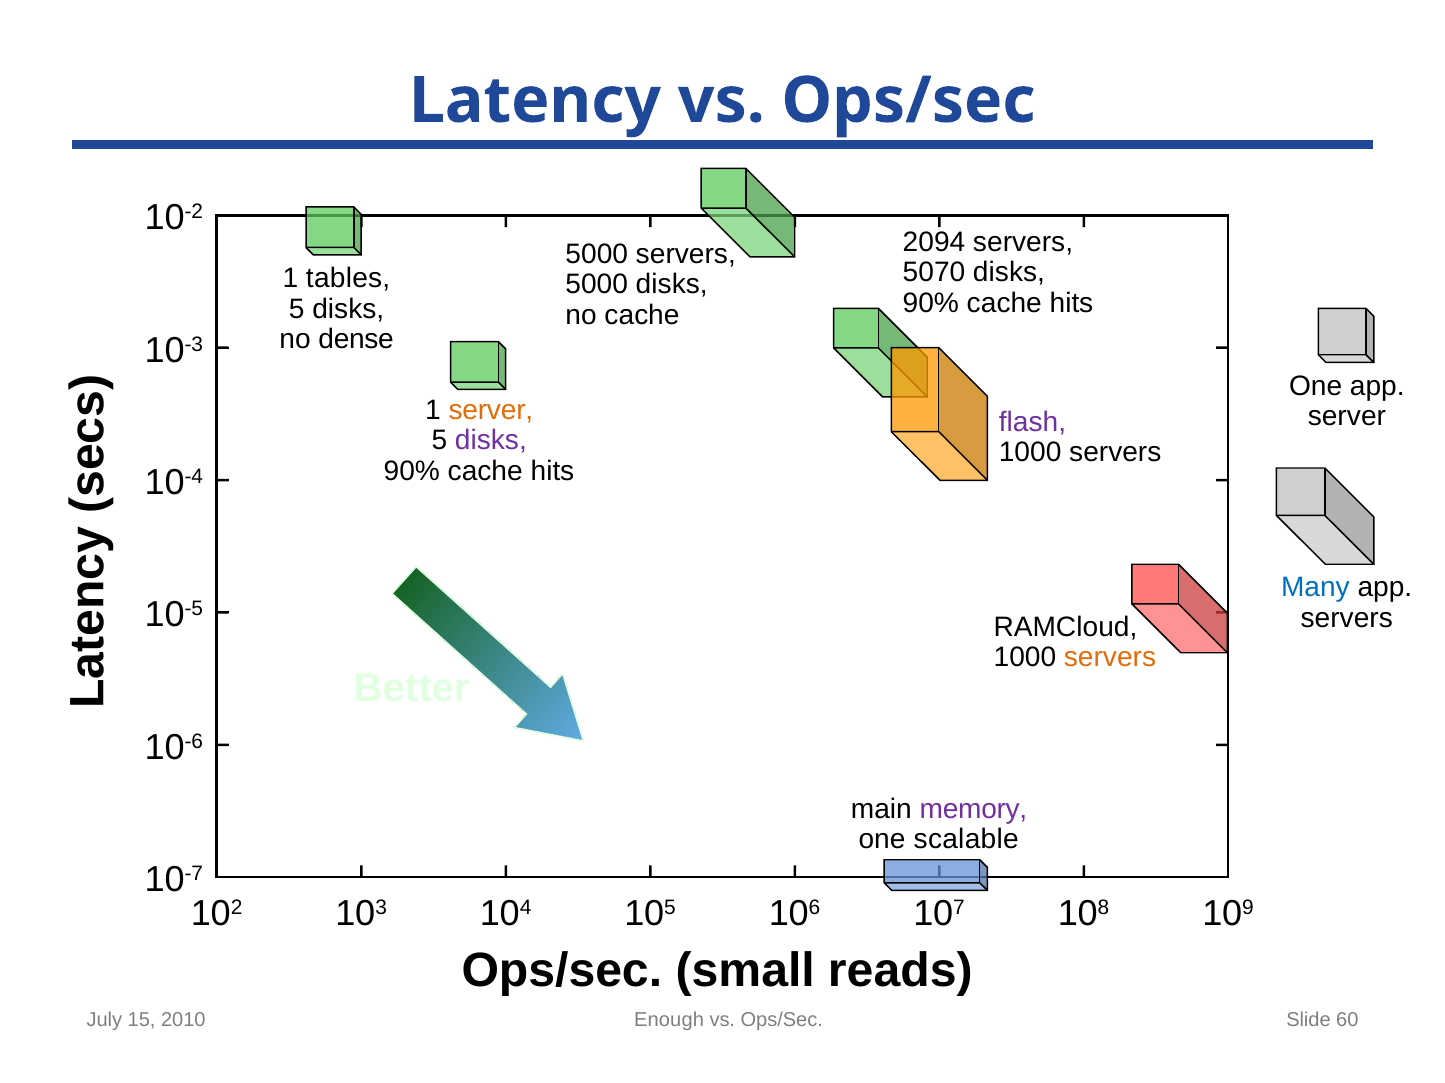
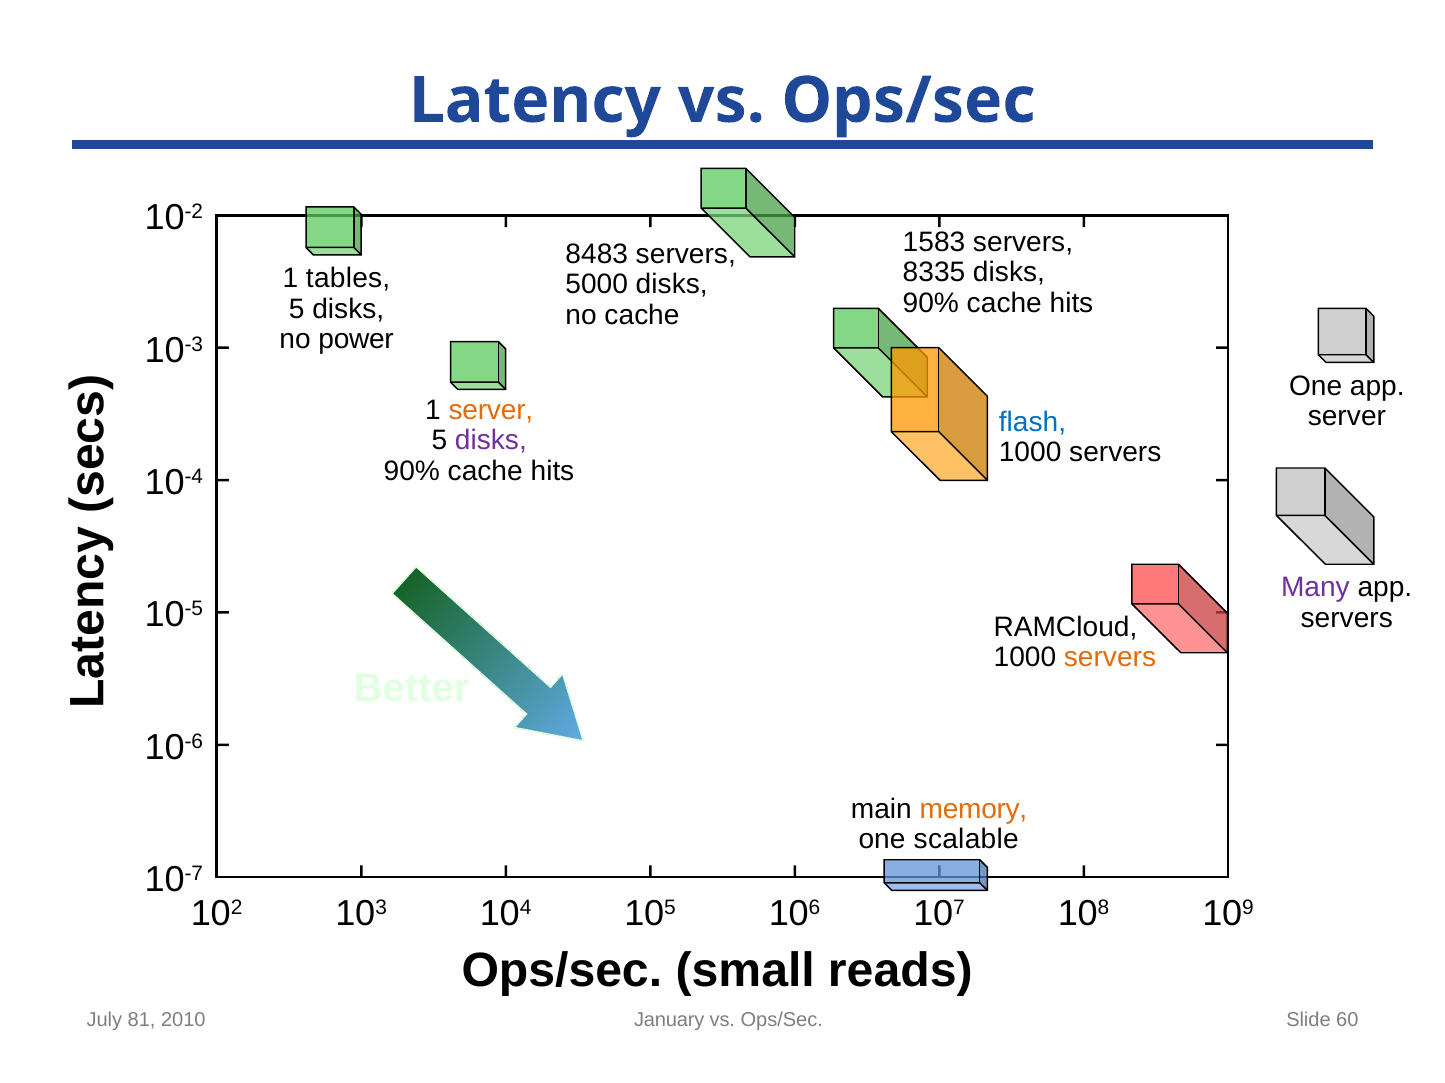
2094: 2094 -> 1583
5000 at (597, 255): 5000 -> 8483
5070: 5070 -> 8335
dense: dense -> power
flash colour: purple -> blue
Many colour: blue -> purple
memory colour: purple -> orange
15: 15 -> 81
Enough: Enough -> January
